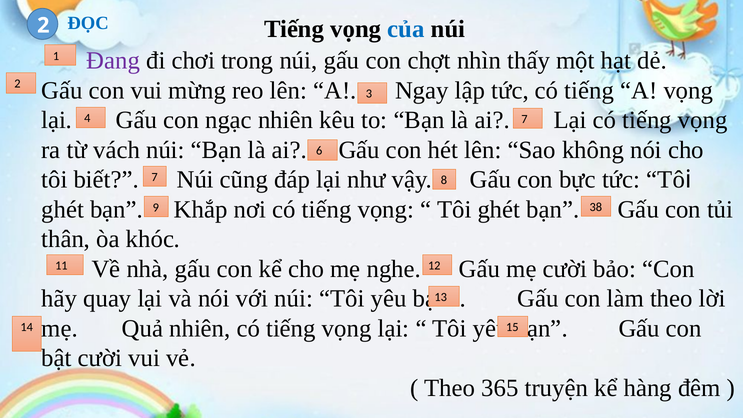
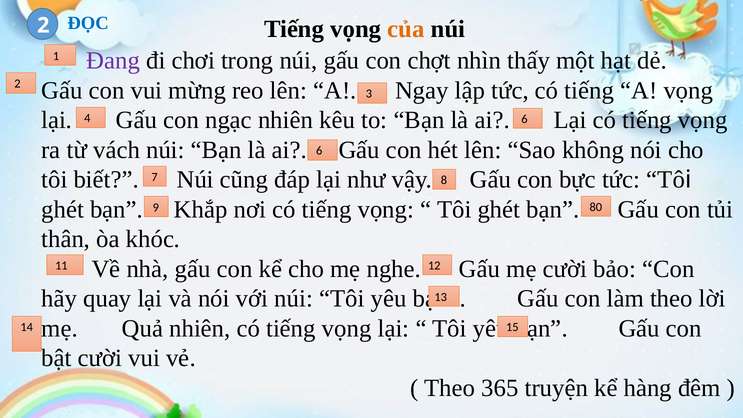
của colour: blue -> orange
4 7: 7 -> 6
38: 38 -> 80
